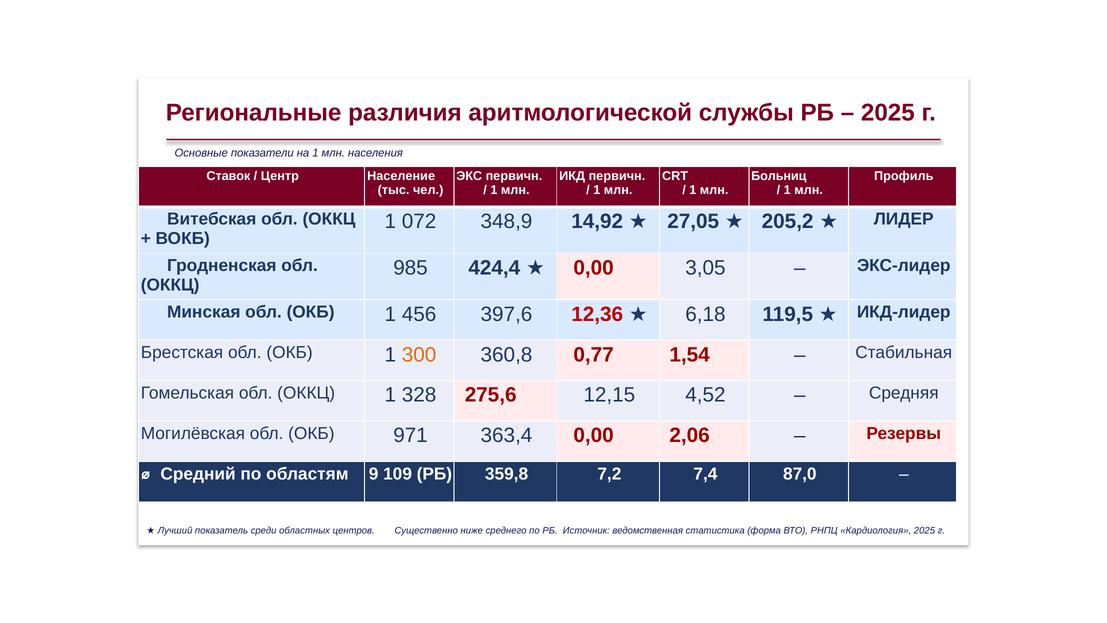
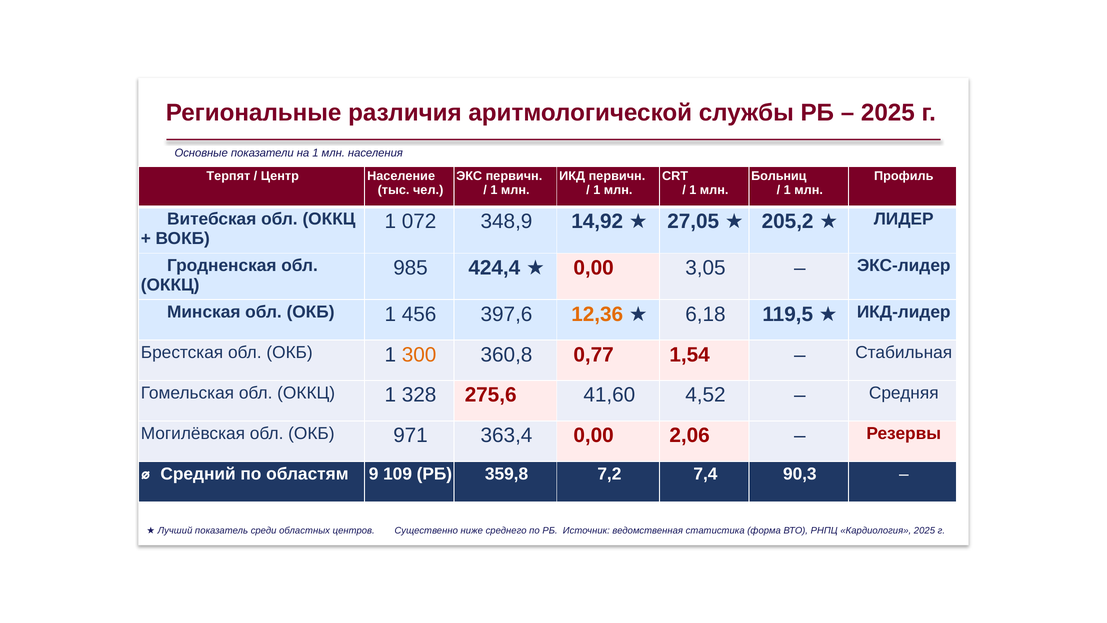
Ставок: Ставок -> Терпят
12,36 colour: red -> orange
12,15: 12,15 -> 41,60
87,0: 87,0 -> 90,3
